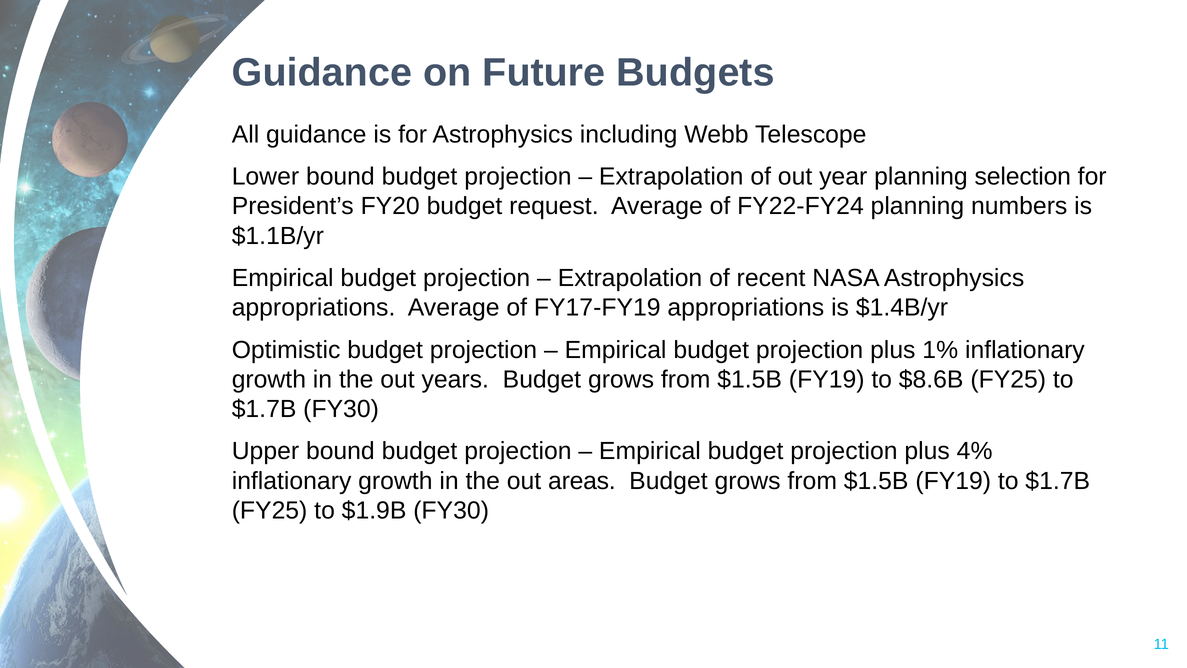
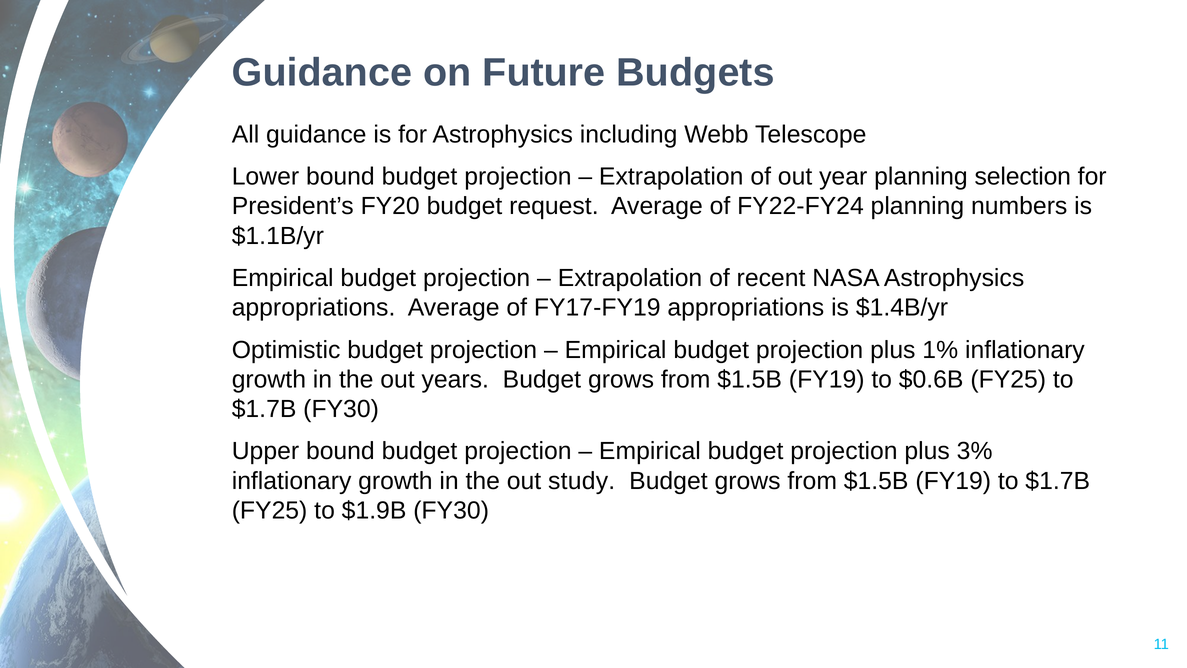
$8.6B: $8.6B -> $0.6B
4%: 4% -> 3%
areas: areas -> study
